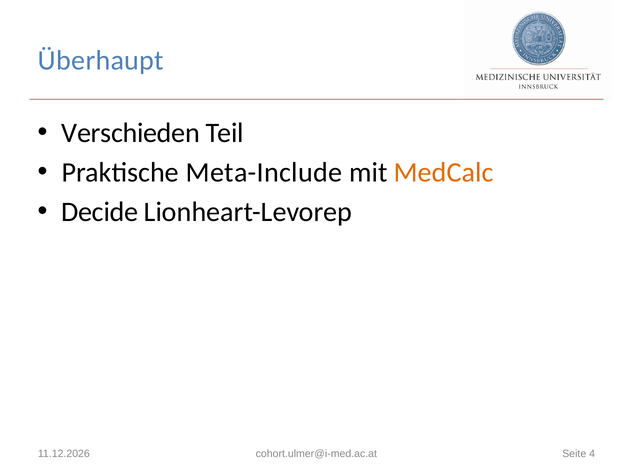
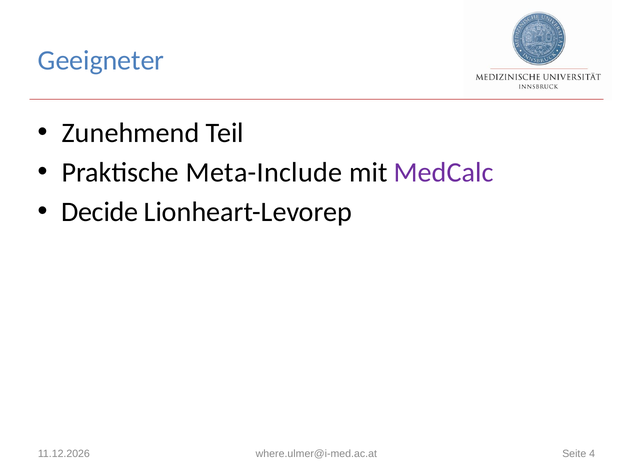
Überhaupt: Überhaupt -> Geeigneter
Verschieden: Verschieden -> Zunehmend
MedCalc colour: orange -> purple
cohort.ulmer@i-med.ac.at: cohort.ulmer@i-med.ac.at -> where.ulmer@i-med.ac.at
